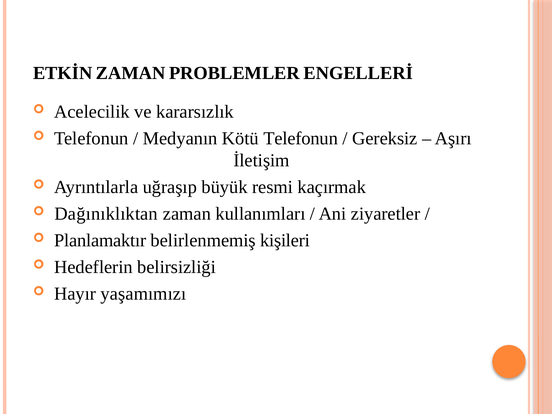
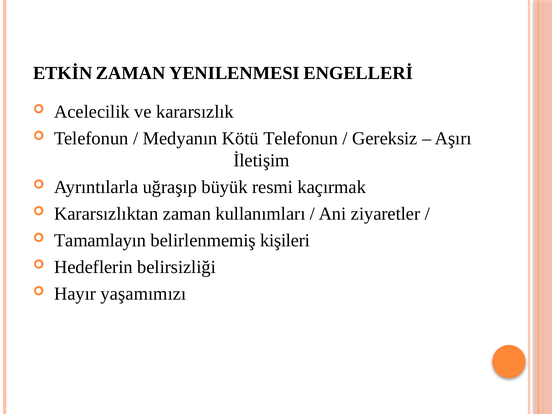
PROBLEMLER: PROBLEMLER -> YENILENMESI
Dağınıklıktan: Dağınıklıktan -> Kararsızlıktan
Planlamaktır: Planlamaktır -> Tamamlayın
